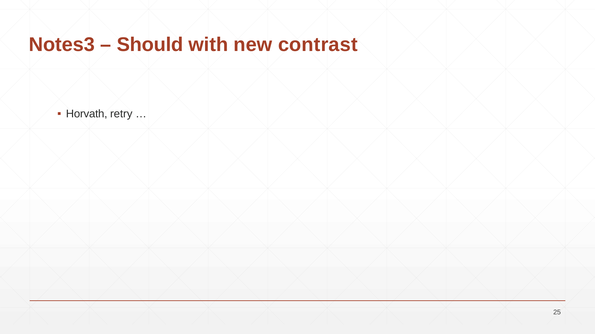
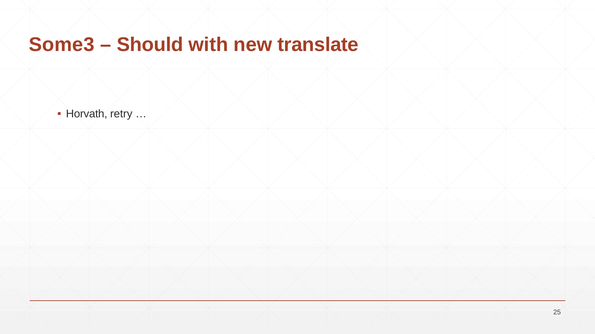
Notes3: Notes3 -> Some3
contrast: contrast -> translate
